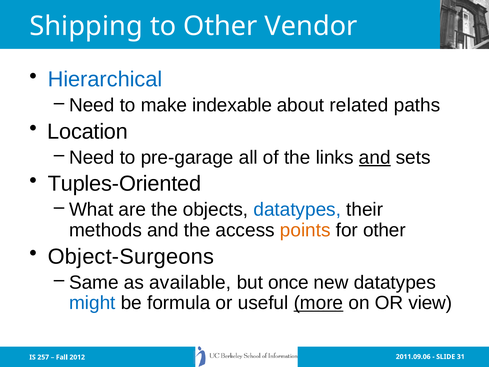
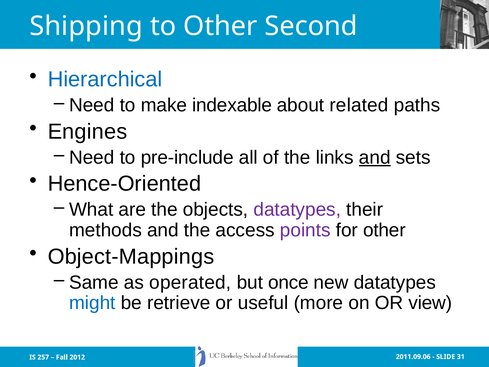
Vendor: Vendor -> Second
Location: Location -> Engines
pre-garage: pre-garage -> pre-include
Tuples-Oriented: Tuples-Oriented -> Hence-Oriented
datatypes at (297, 209) colour: blue -> purple
points colour: orange -> purple
Object-Surgeons: Object-Surgeons -> Object-Mappings
available: available -> operated
formula: formula -> retrieve
more underline: present -> none
